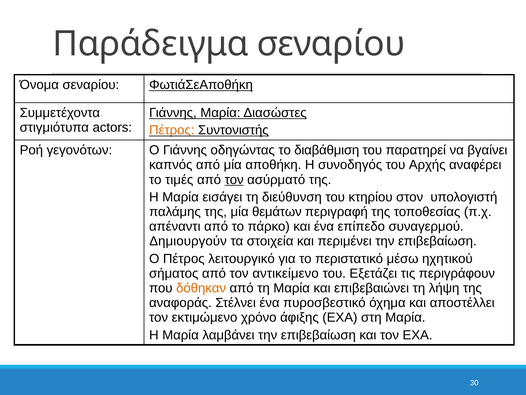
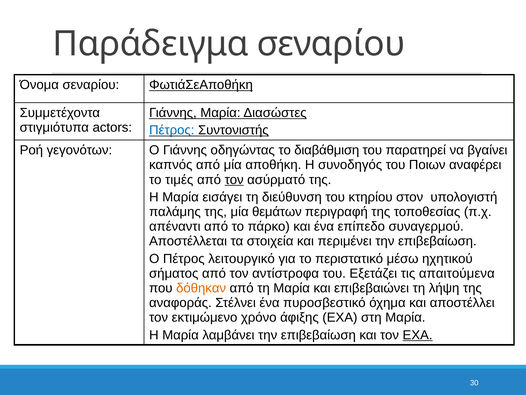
Πέτρος at (172, 130) colour: orange -> blue
Αρχής: Αρχής -> Ποιων
Δημιουργούν: Δημιουργούν -> Αποστέλλεται
αντικείμενο: αντικείμενο -> αντίστροφα
περιγράφουν: περιγράφουν -> απαιτούμενα
ΕΧΑ at (418, 335) underline: none -> present
